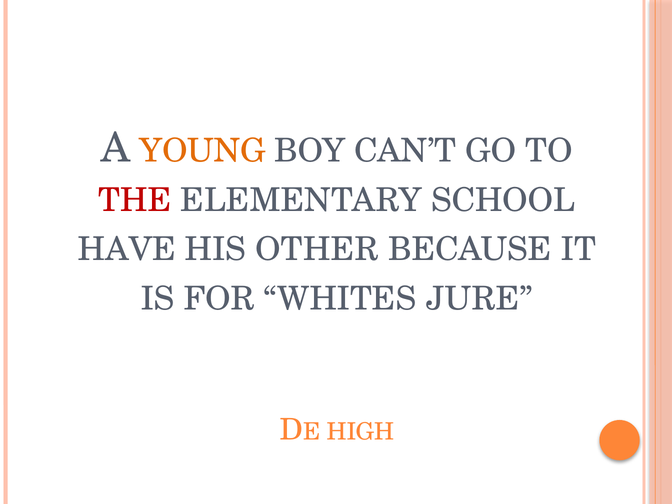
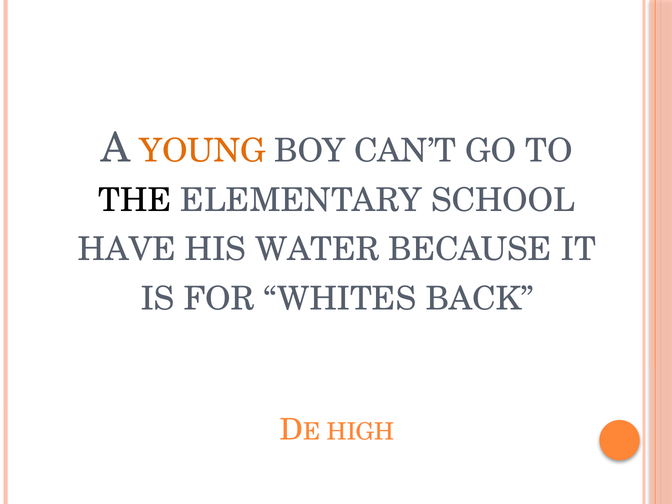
THE colour: red -> black
OTHER: OTHER -> WATER
JURE: JURE -> BACK
